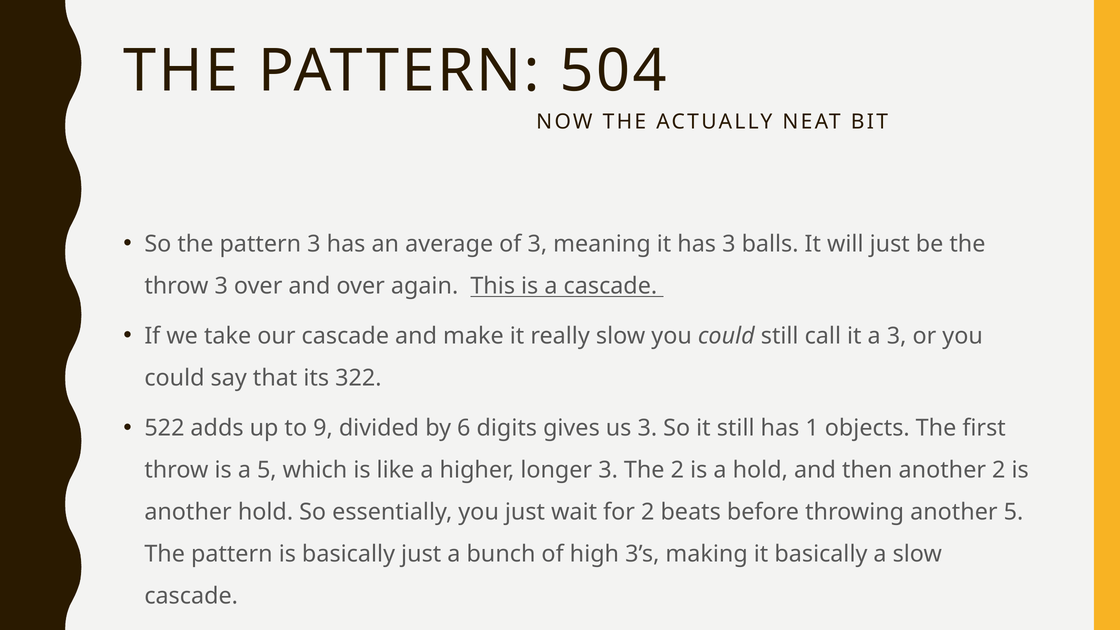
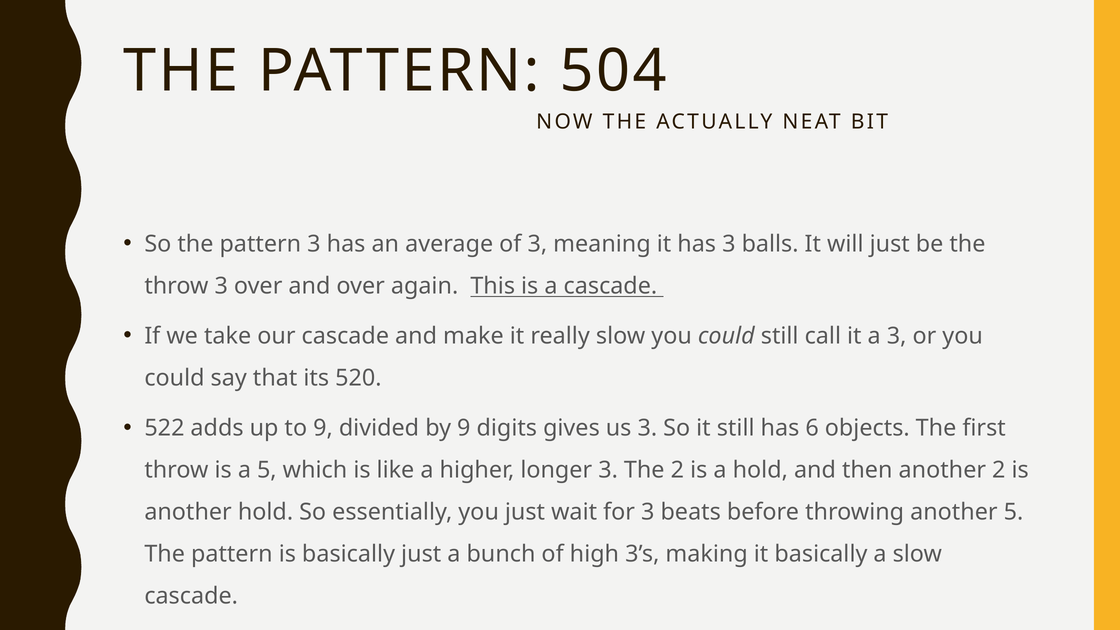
322: 322 -> 520
by 6: 6 -> 9
1: 1 -> 6
for 2: 2 -> 3
